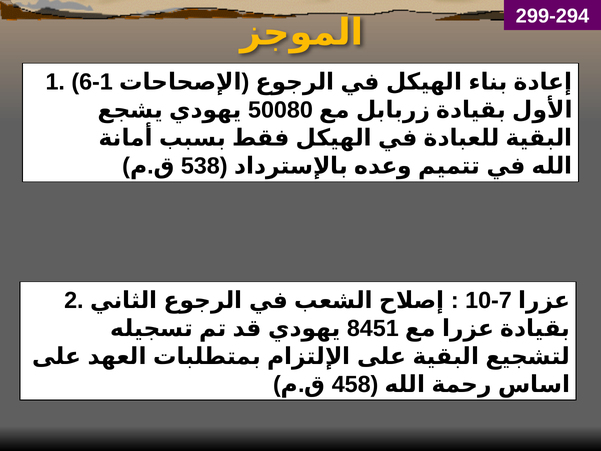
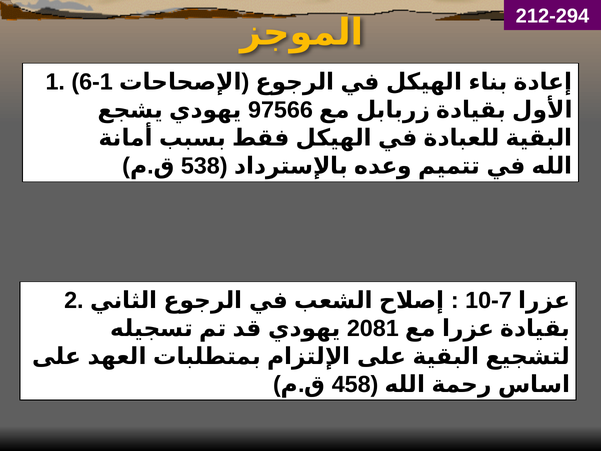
299-294: 299-294 -> 212-294
50080: 50080 -> 97566
8451: 8451 -> 2081
